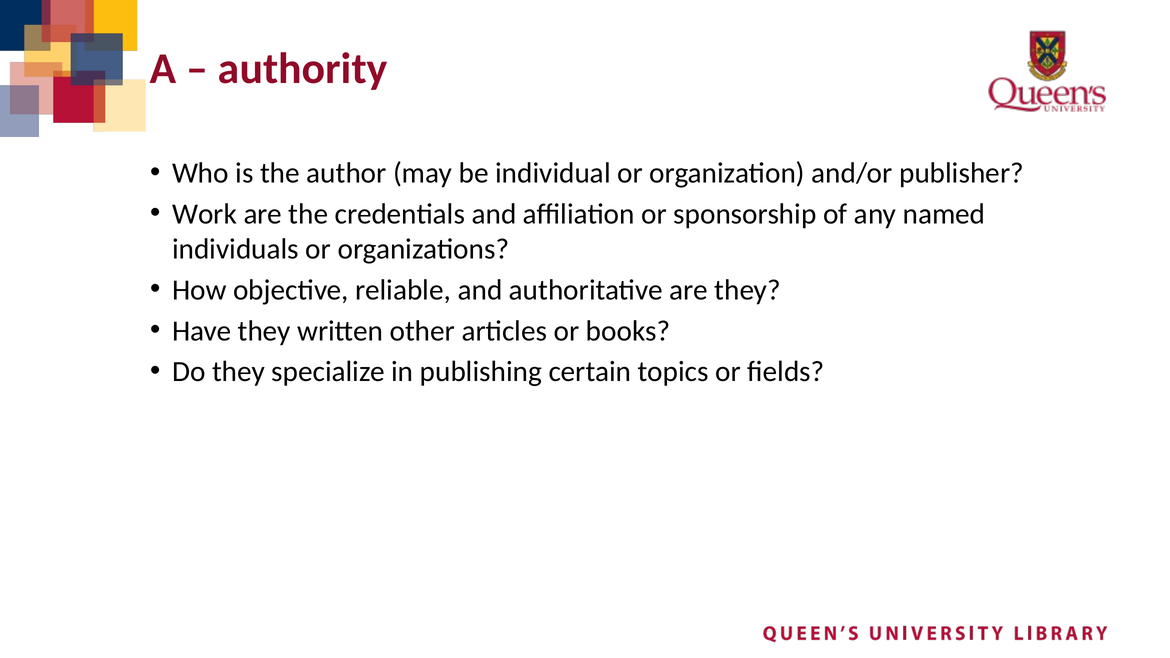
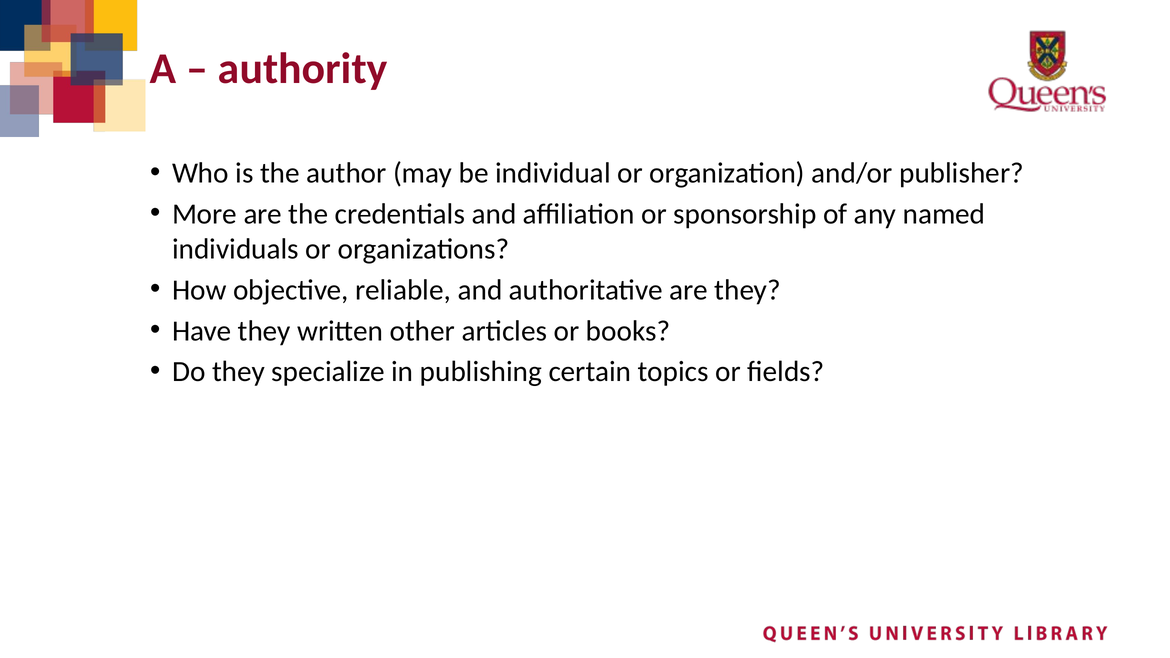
Work: Work -> More
